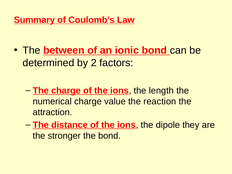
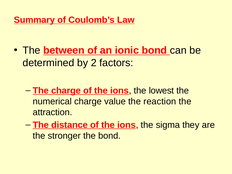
length: length -> lowest
dipole: dipole -> sigma
